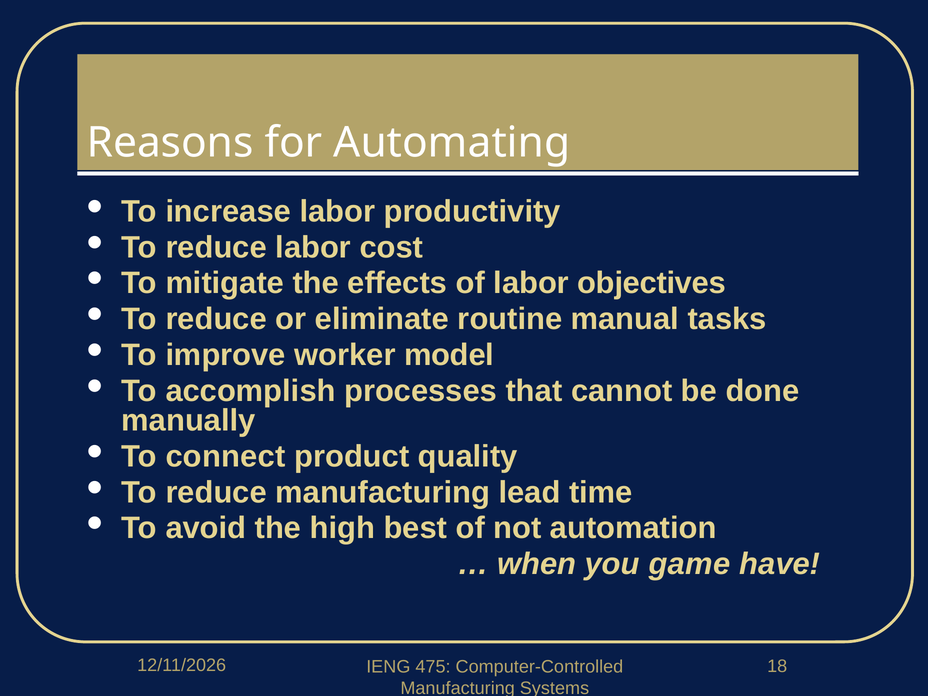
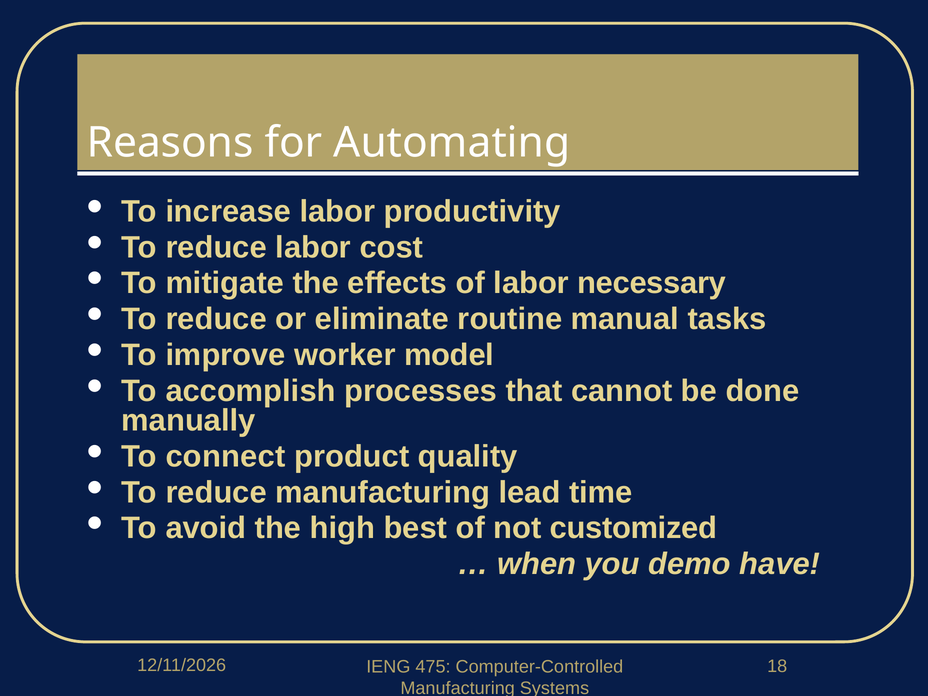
objectives: objectives -> necessary
automation: automation -> customized
game: game -> demo
